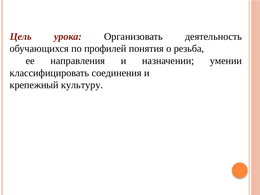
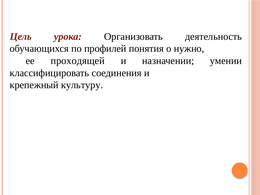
резьба: резьба -> нужно
направления: направления -> проходящей
